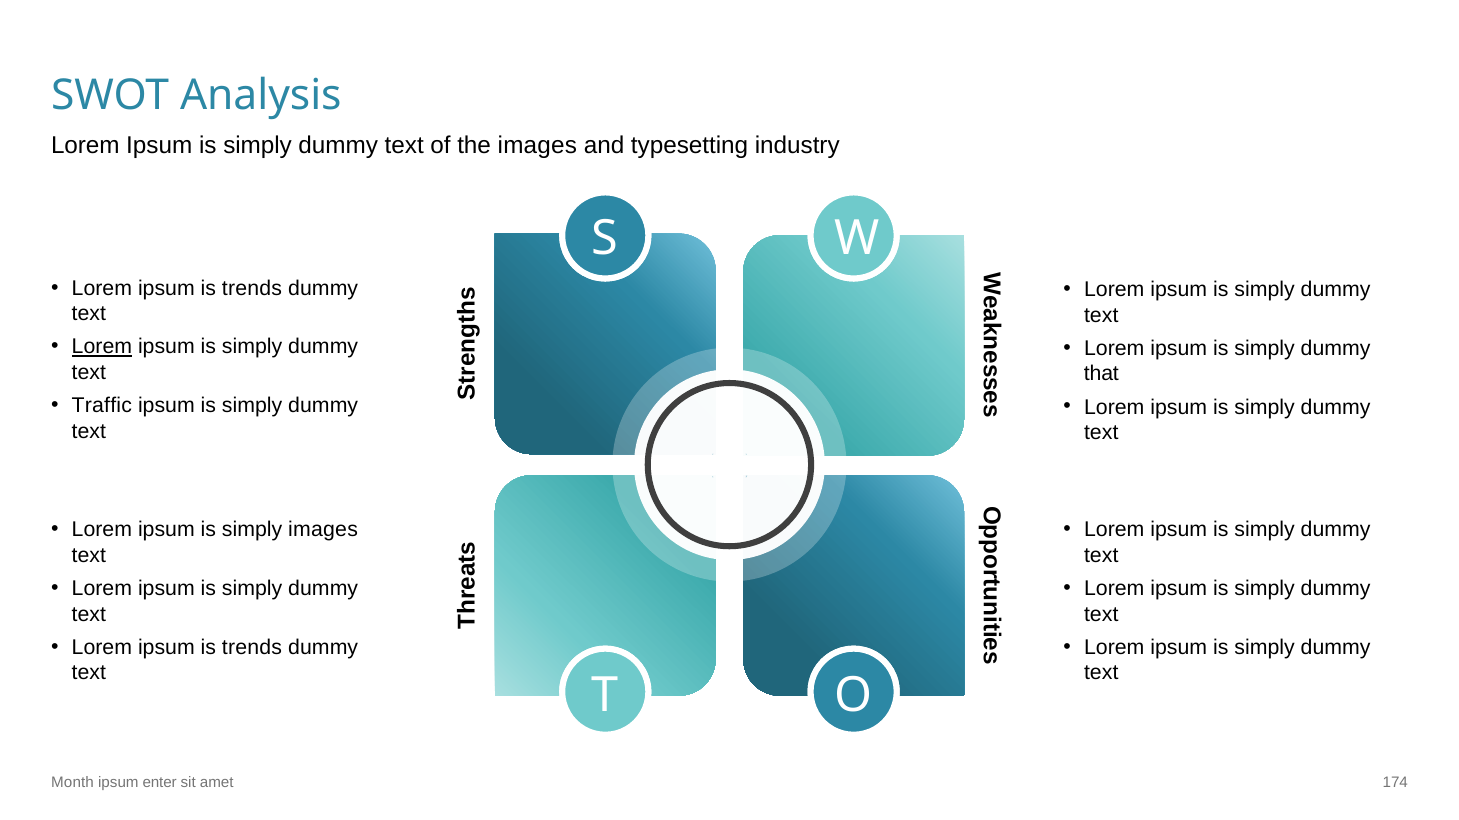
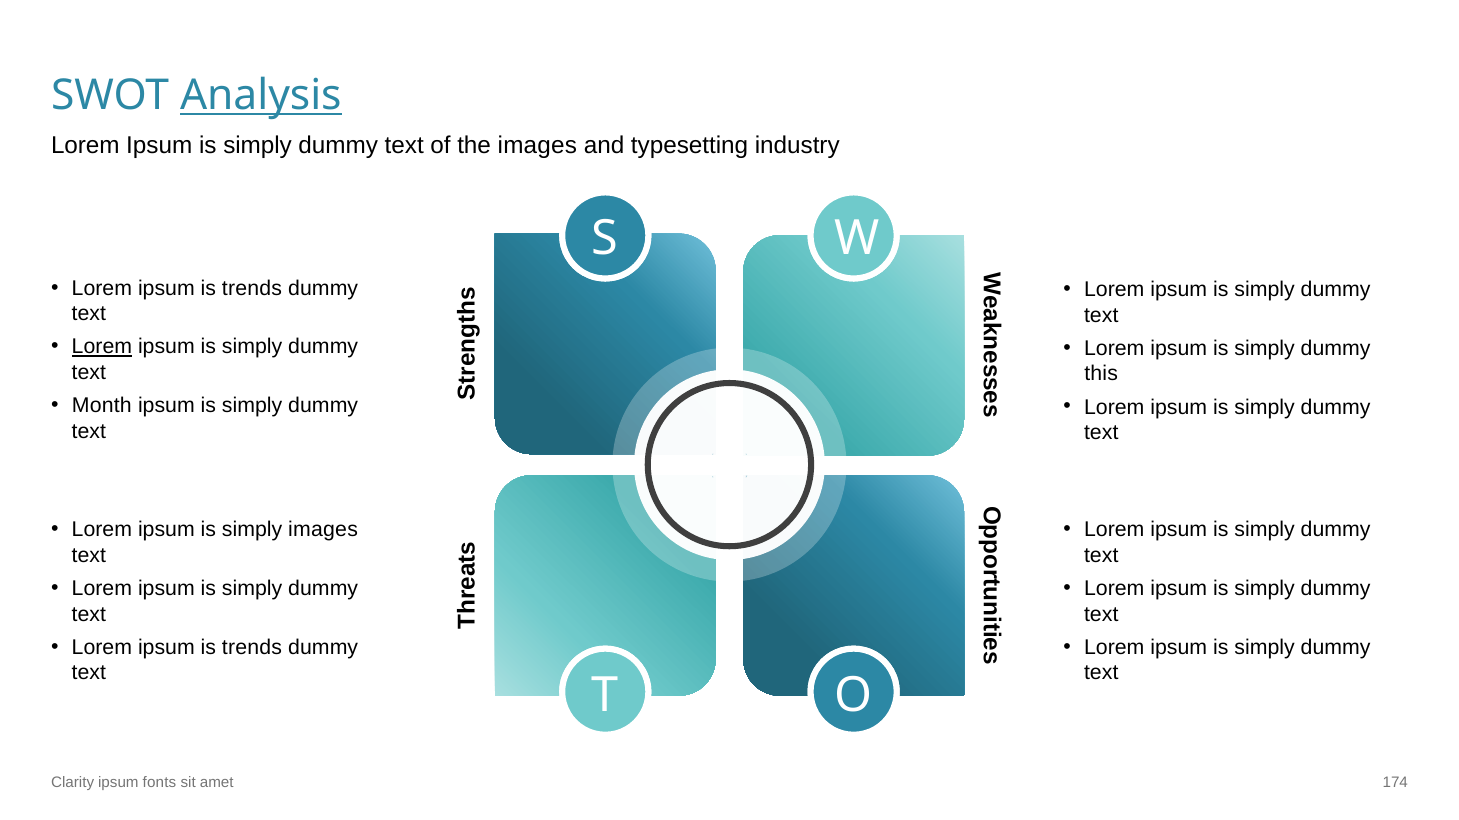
Analysis underline: none -> present
that: that -> this
Traffic: Traffic -> Month
Month: Month -> Clarity
enter: enter -> fonts
